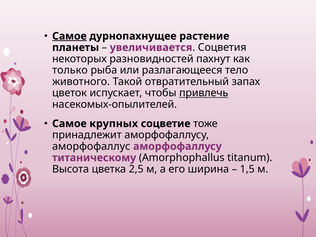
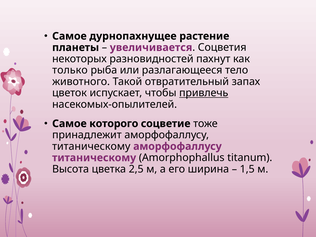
Самое at (69, 36) underline: present -> none
крупных: крупных -> которого
аморфофаллус at (91, 146): аморфофаллус -> титаническому
